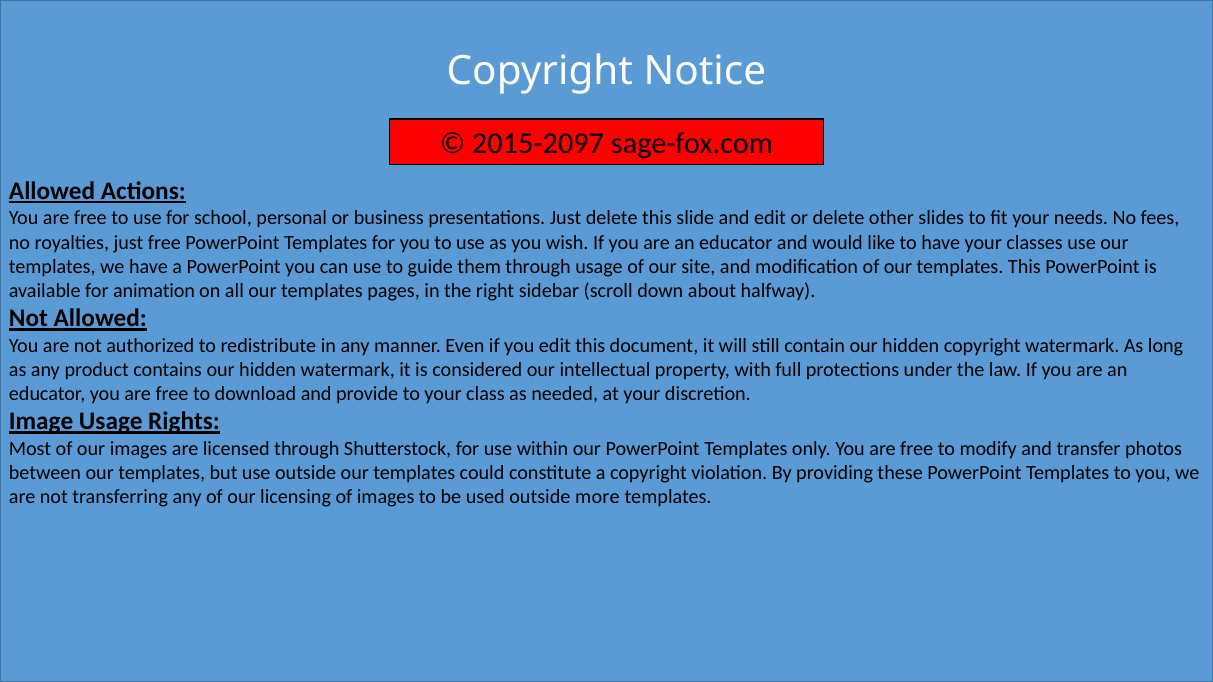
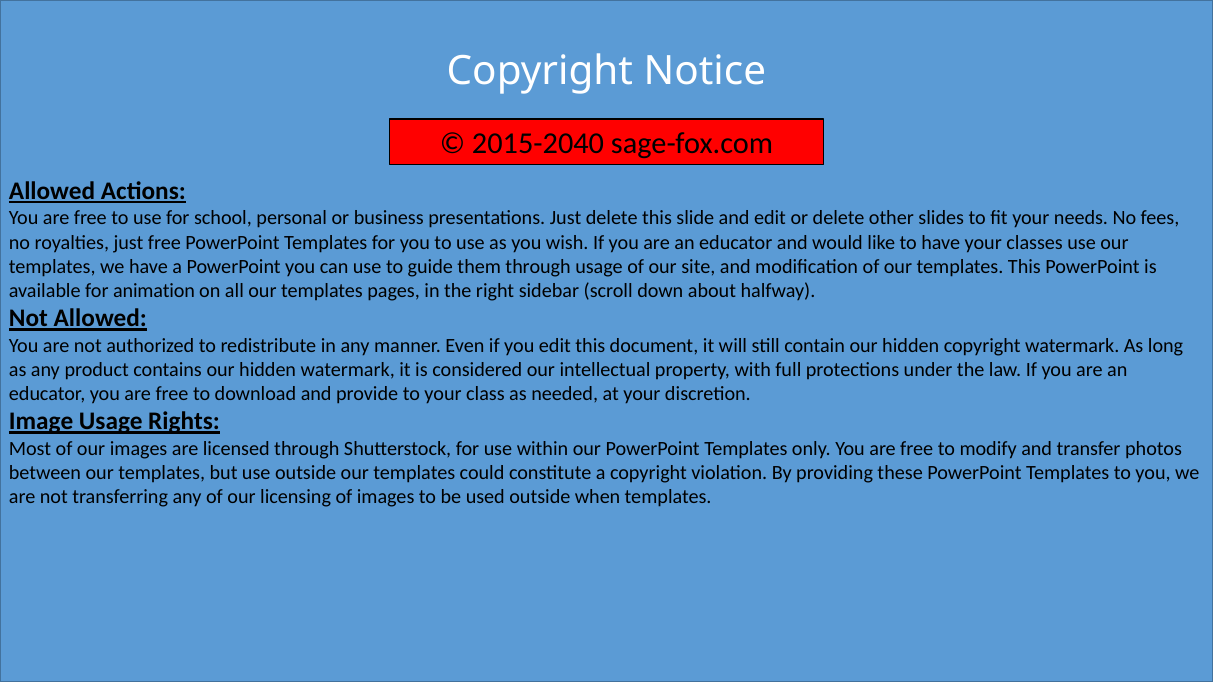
2015-2097: 2015-2097 -> 2015-2040
more: more -> when
